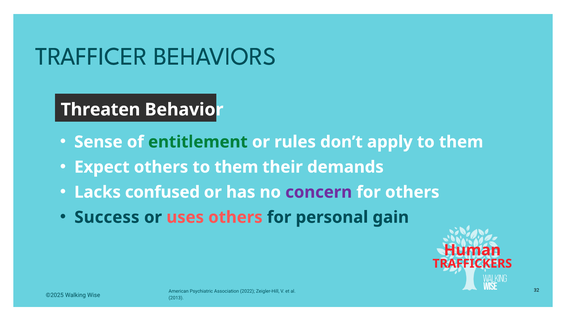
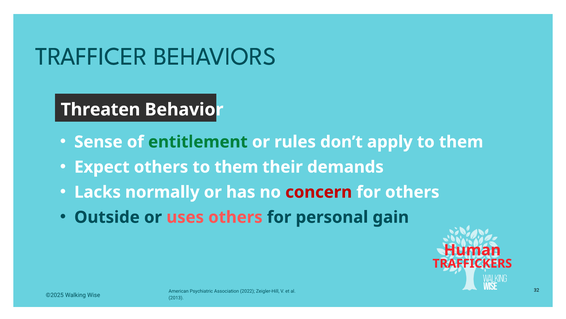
confused: confused -> normally
concern colour: purple -> red
Success: Success -> Outside
